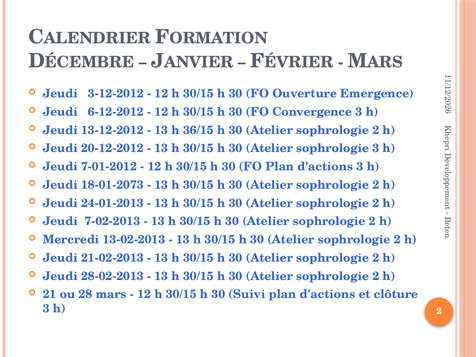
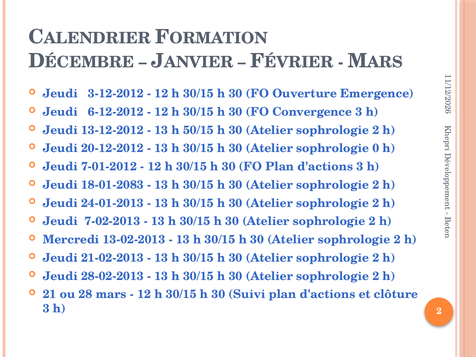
36/15: 36/15 -> 50/15
sophrologie 3: 3 -> 0
18-01-2073: 18-01-2073 -> 18-01-2083
